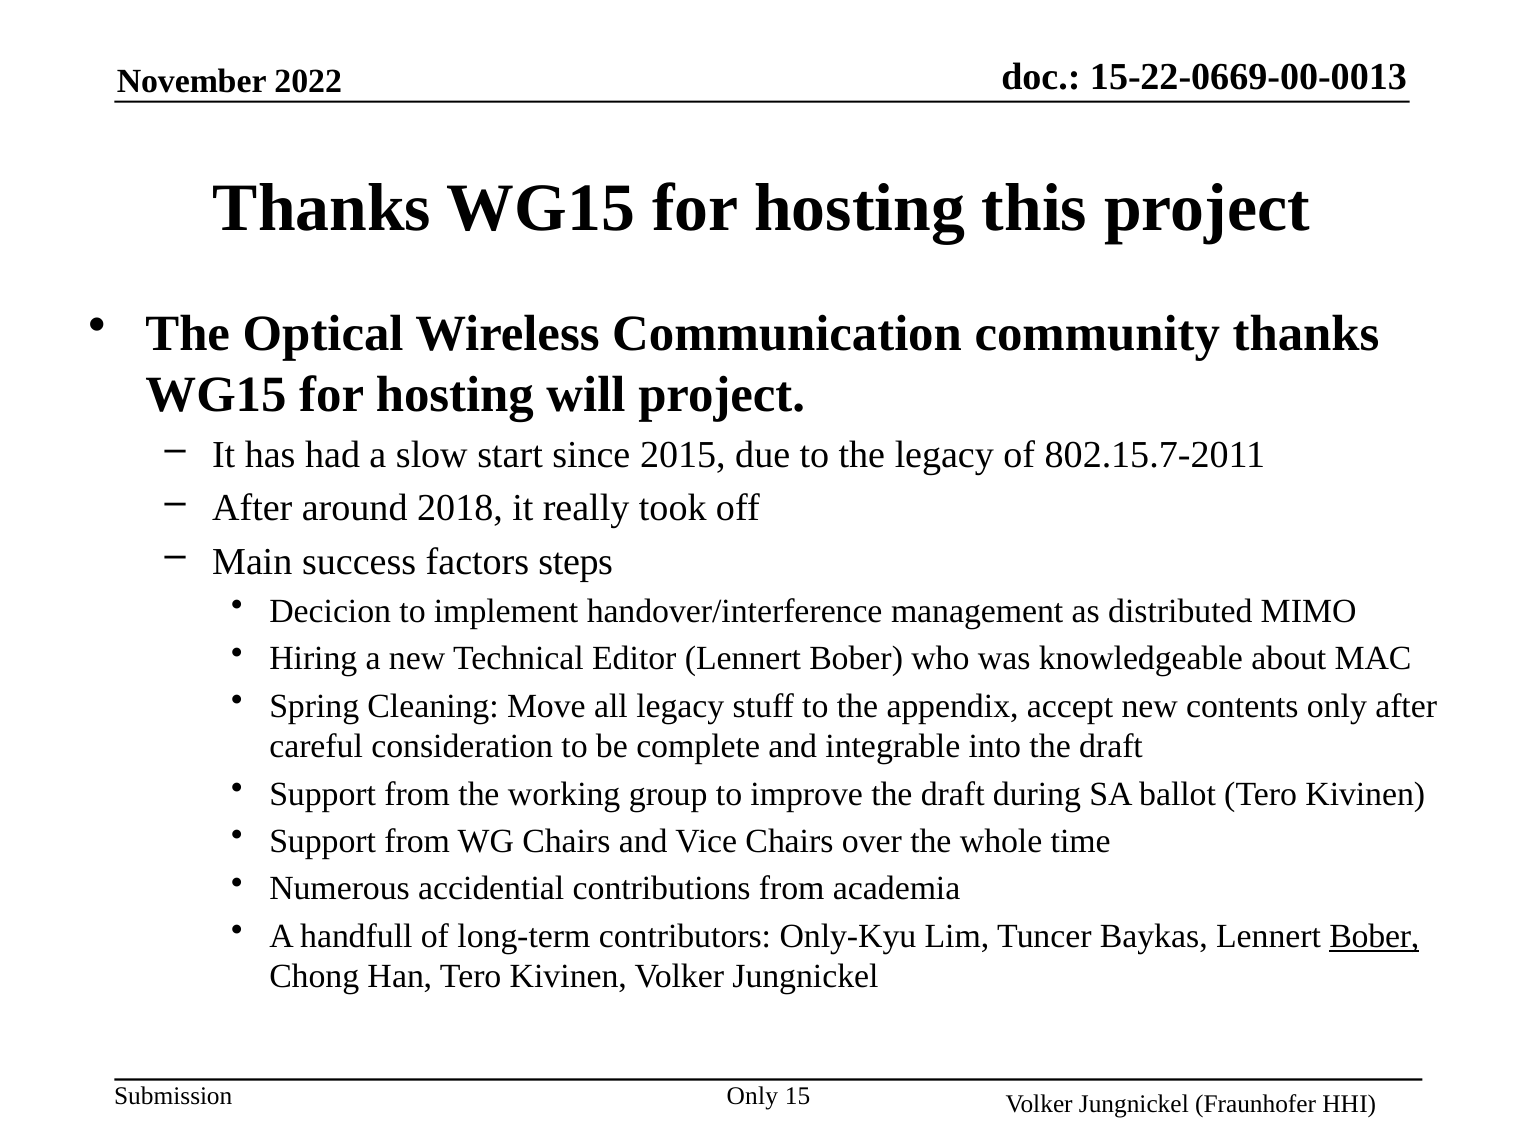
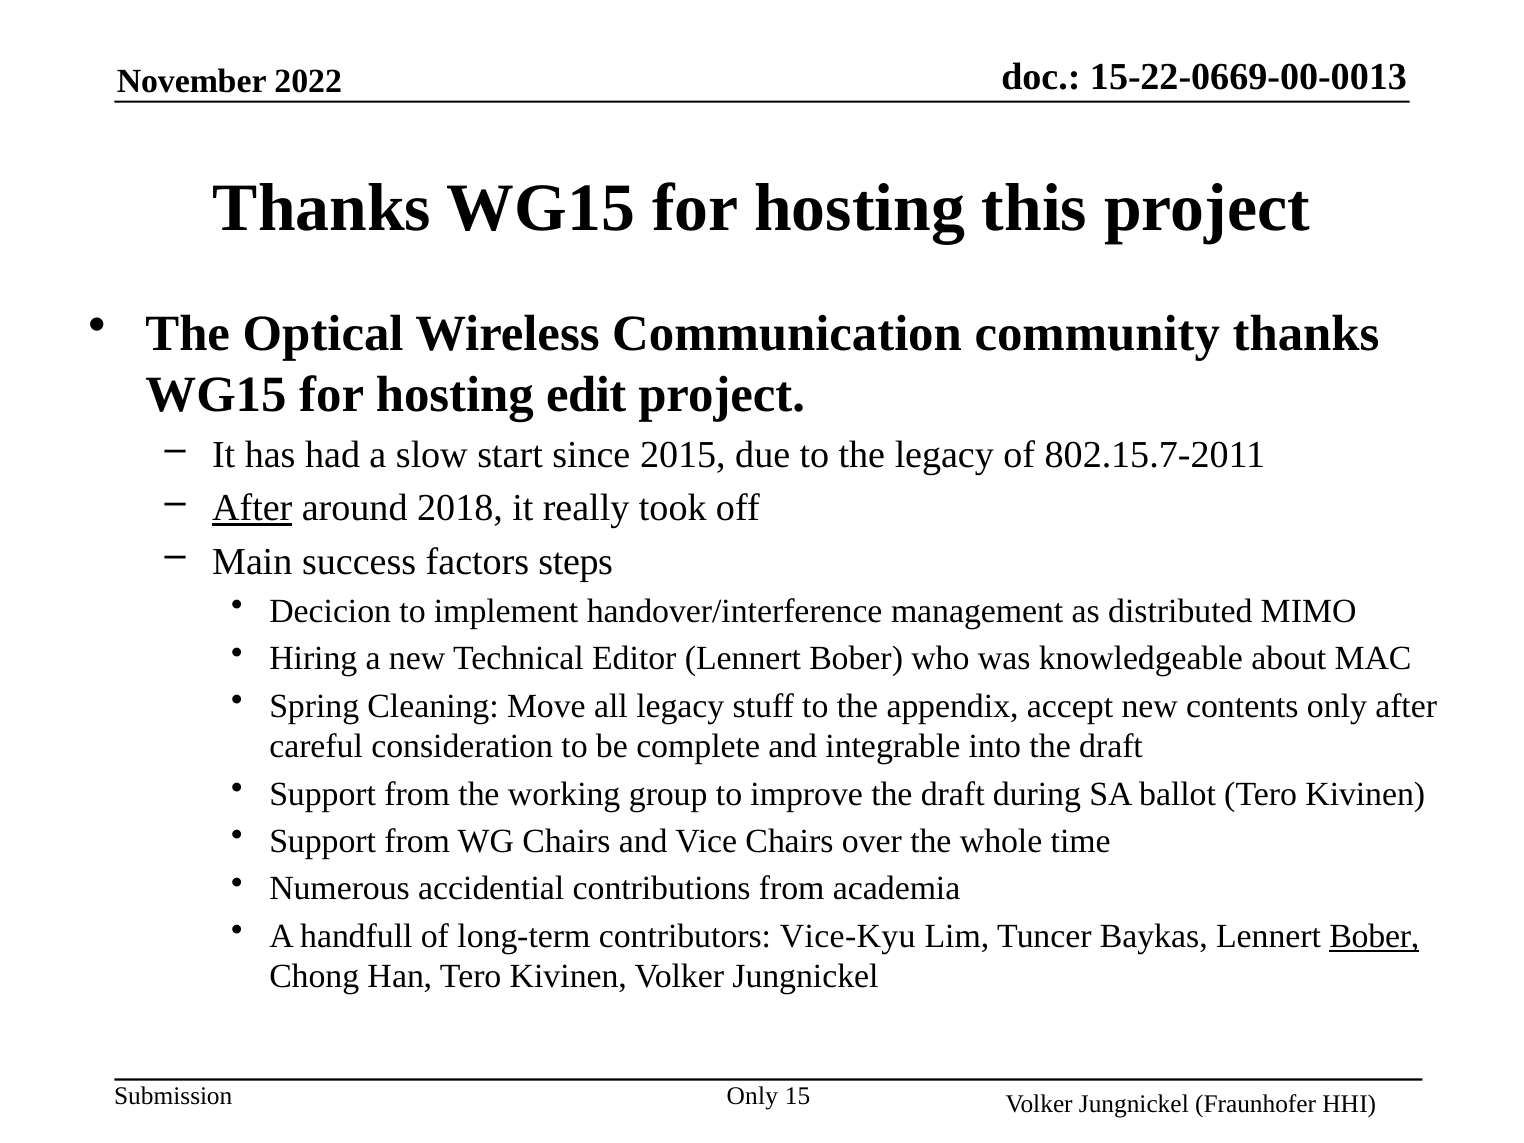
will: will -> edit
After at (252, 508) underline: none -> present
Only-Kyu: Only-Kyu -> Vice-Kyu
